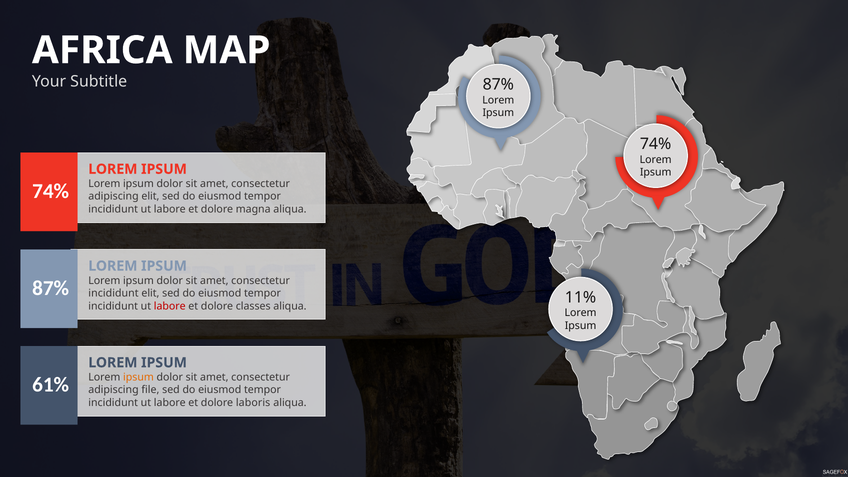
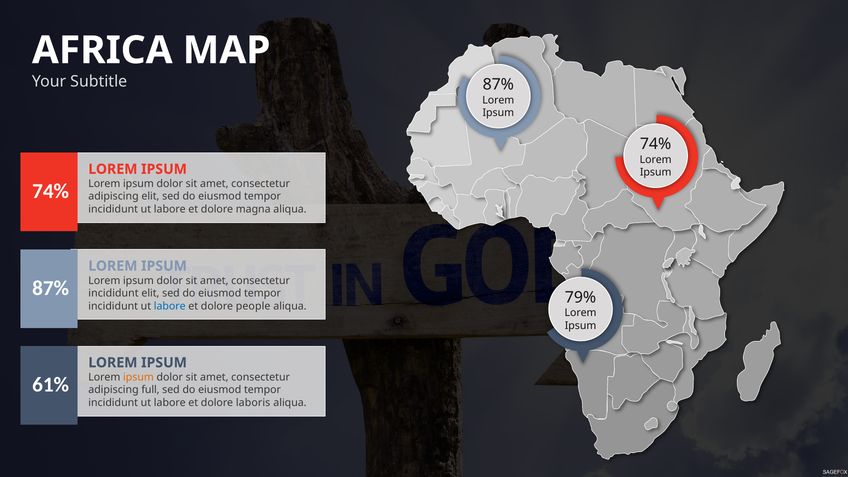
11%: 11% -> 79%
labore at (170, 306) colour: red -> blue
classes: classes -> people
file: file -> full
